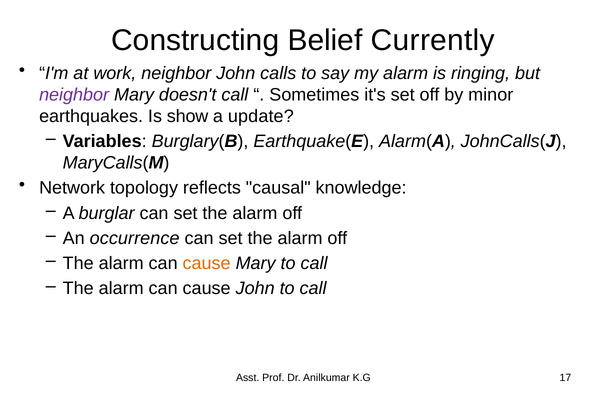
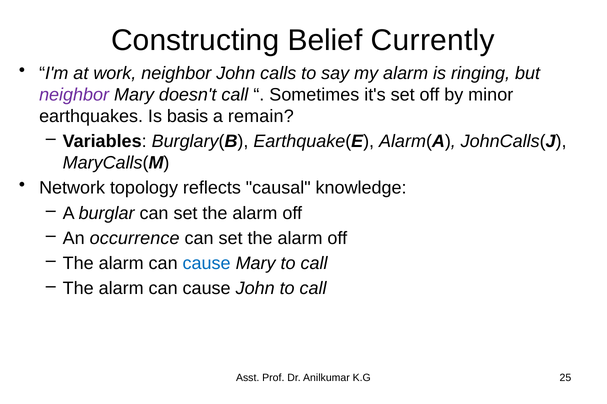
show: show -> basis
update: update -> remain
cause at (207, 264) colour: orange -> blue
17: 17 -> 25
